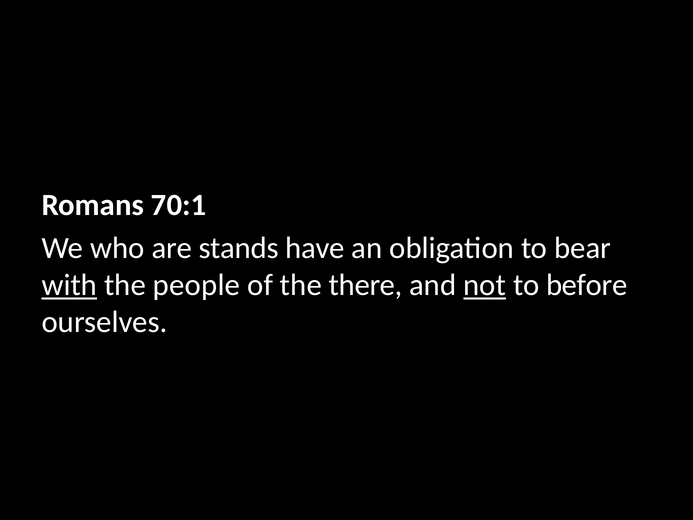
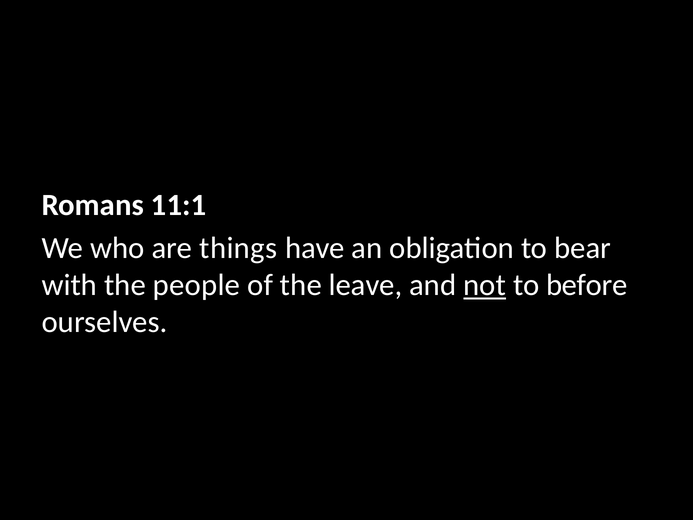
70:1: 70:1 -> 11:1
stands: stands -> things
with underline: present -> none
there: there -> leave
